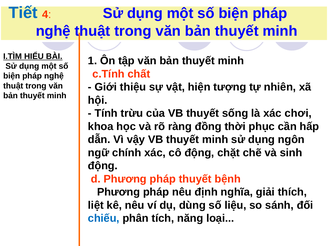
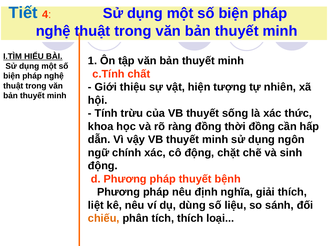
chơi: chơi -> thức
thời phục: phục -> đồng
chiếu colour: blue -> orange
tích năng: năng -> thích
